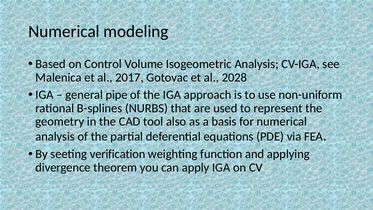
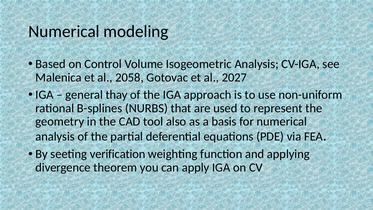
2017: 2017 -> 2058
2028: 2028 -> 2027
pipe: pipe -> thay
